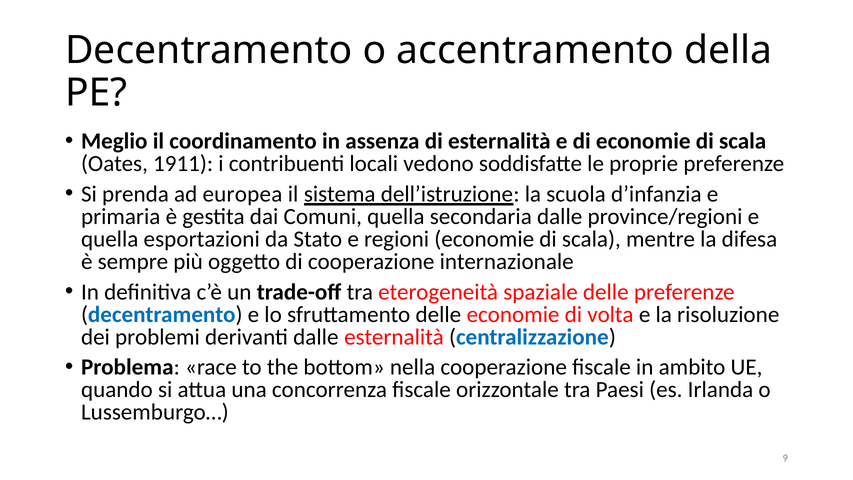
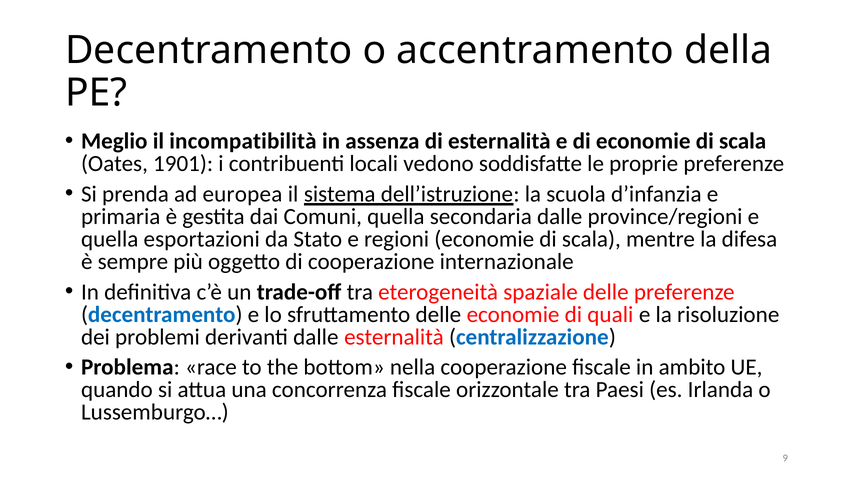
coordinamento: coordinamento -> incompatibilità
1911: 1911 -> 1901
volta: volta -> quali
